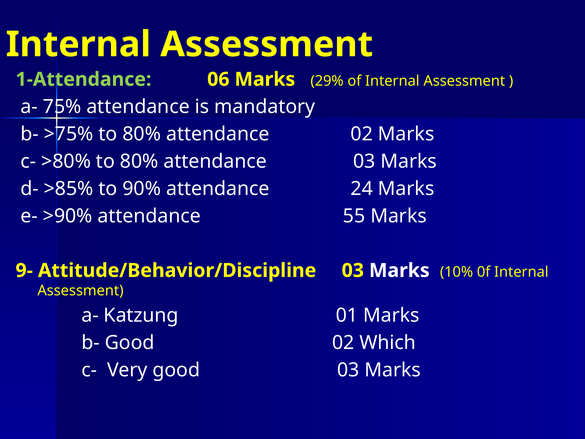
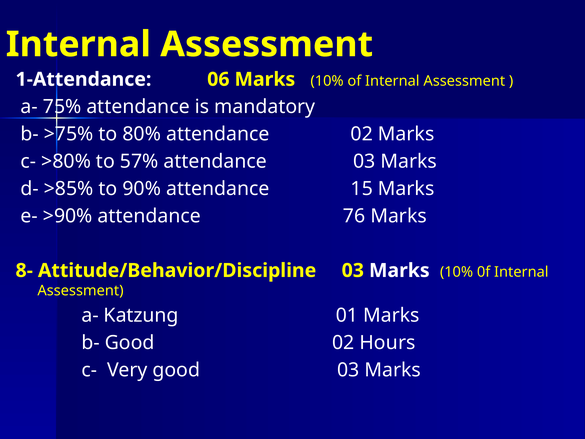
1-Attendance colour: light green -> white
06 Marks 29%: 29% -> 10%
>80% to 80%: 80% -> 57%
24: 24 -> 15
55: 55 -> 76
9-: 9- -> 8-
Which: Which -> Hours
